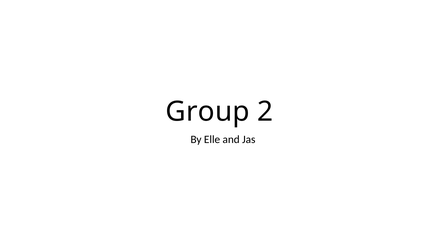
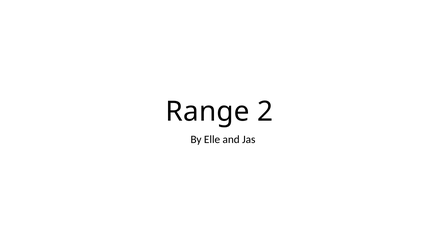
Group: Group -> Range
